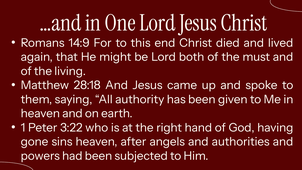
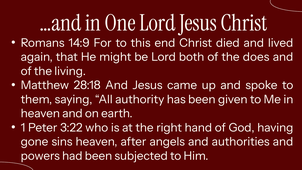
must: must -> does
